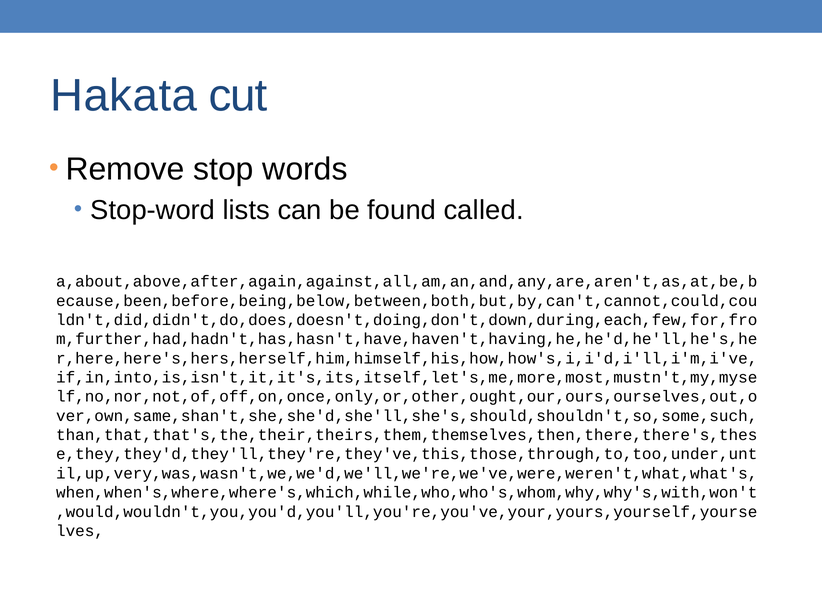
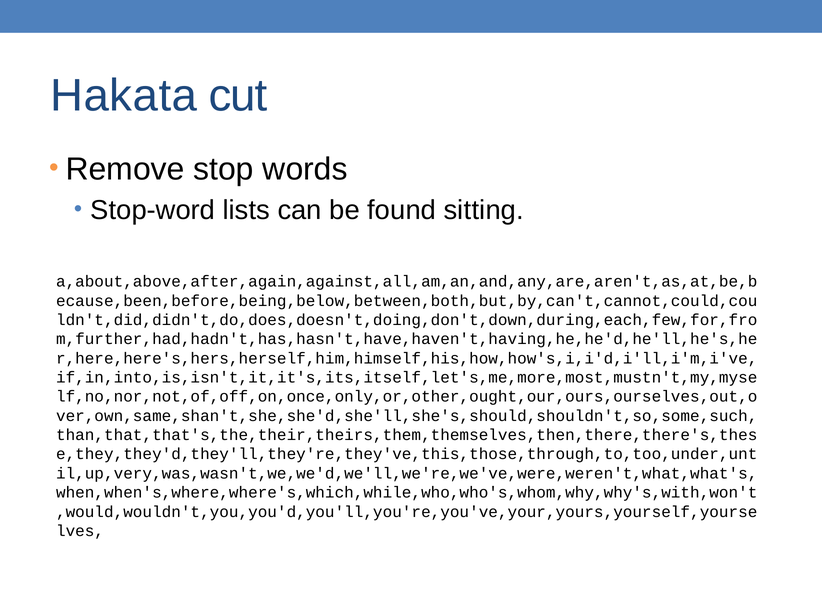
called: called -> sitting
